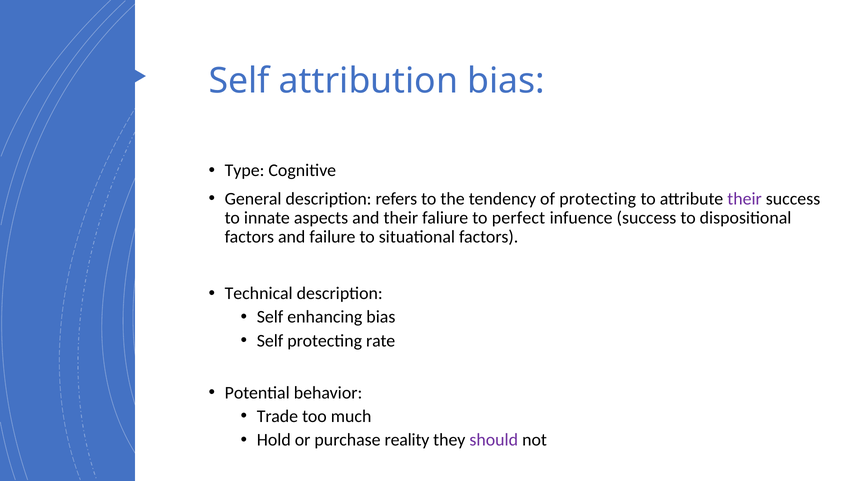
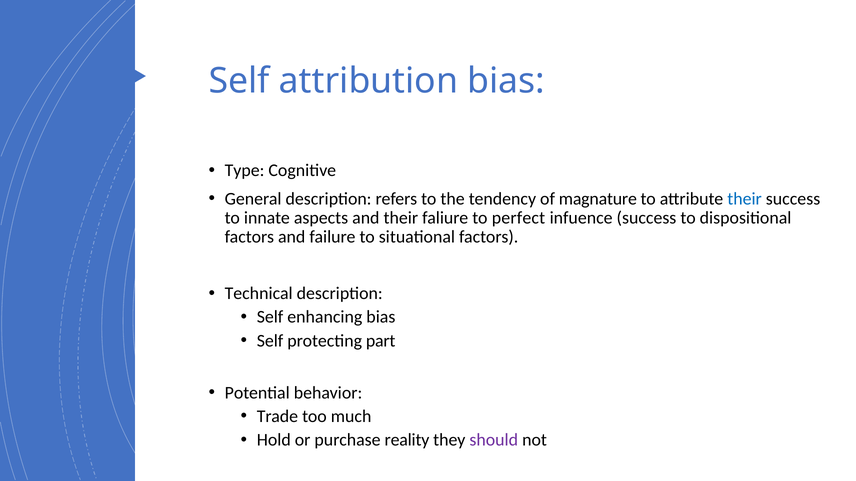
of protecting: protecting -> magnature
their at (745, 199) colour: purple -> blue
rate: rate -> part
